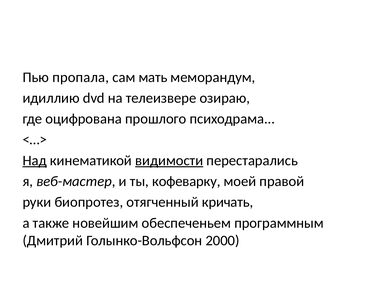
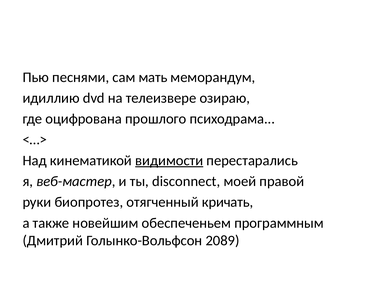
пропала: пропала -> песнями
Над underline: present -> none
кофеварку: кофеварку -> disconnect
2000: 2000 -> 2089
